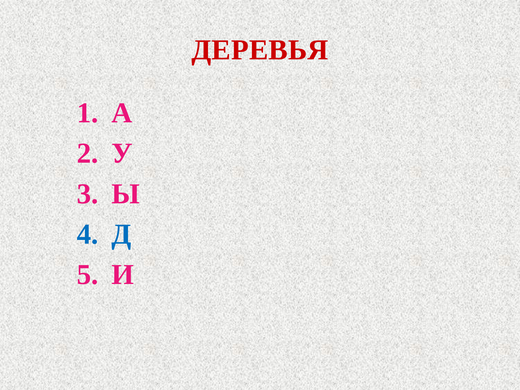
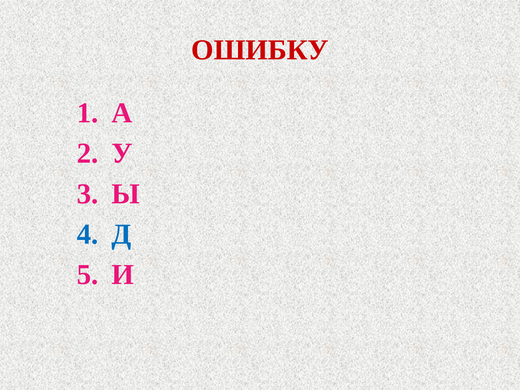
ДЕРЕВЬЯ: ДЕРЕВЬЯ -> ОШИБКУ
